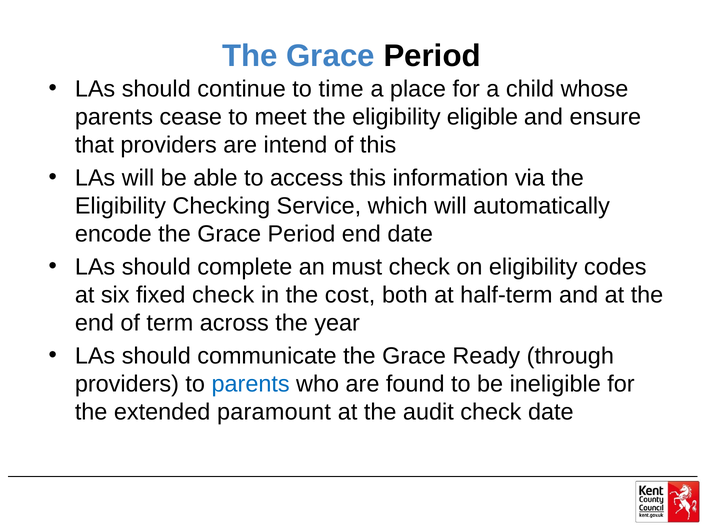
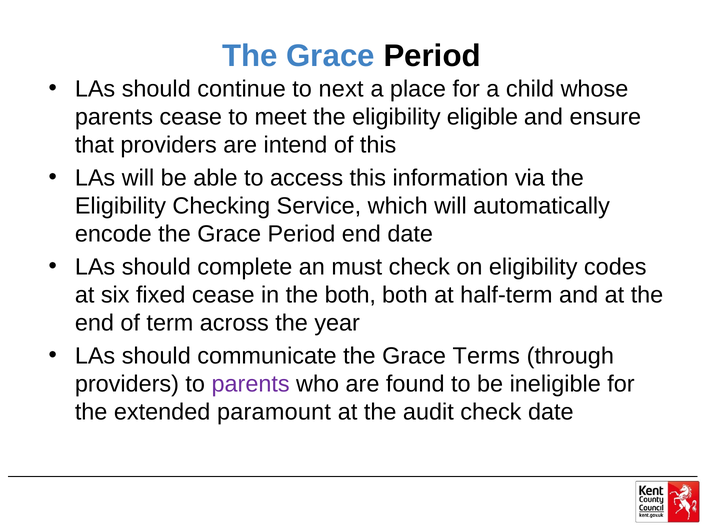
time: time -> next
fixed check: check -> cease
the cost: cost -> both
Ready: Ready -> Terms
parents at (251, 384) colour: blue -> purple
